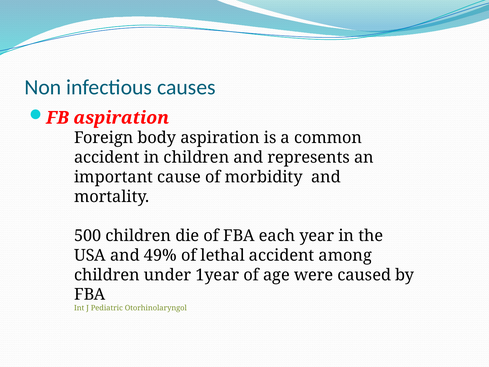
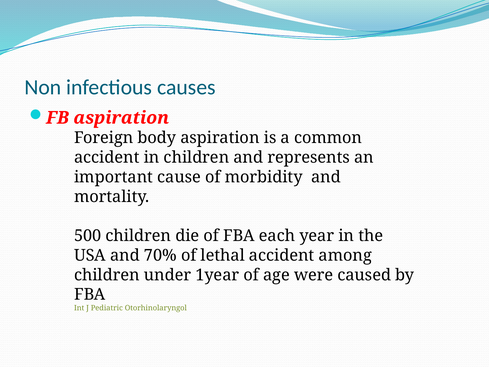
49%: 49% -> 70%
